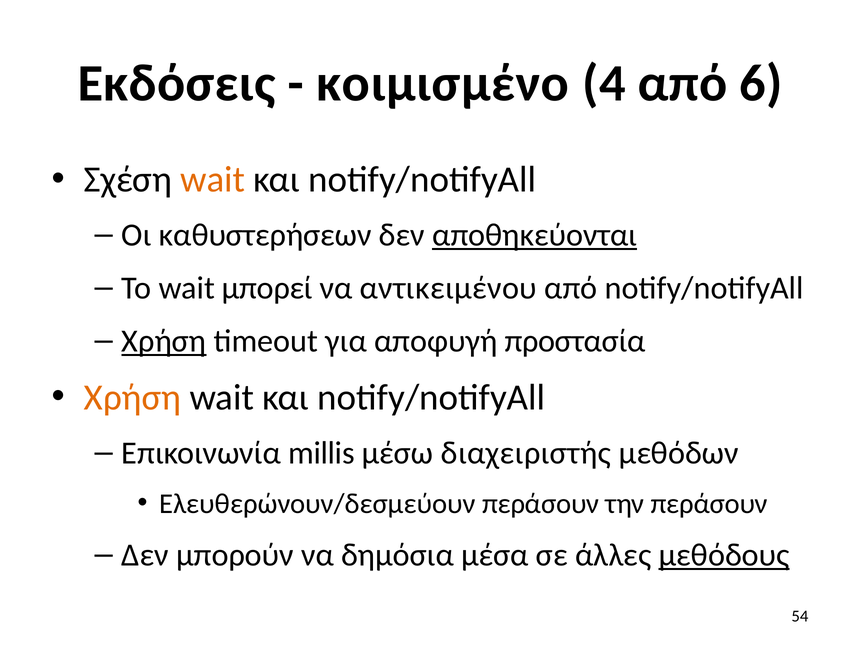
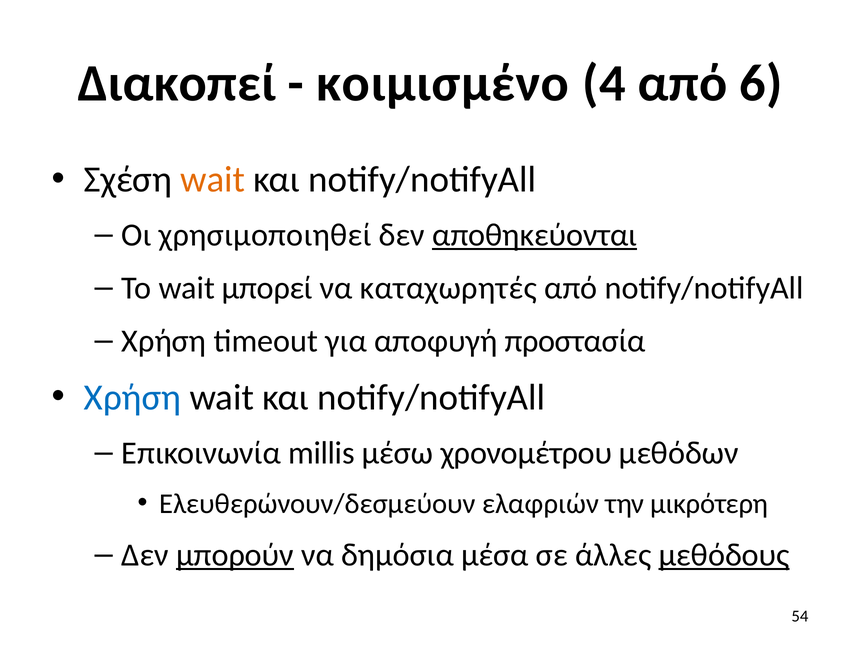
Εκδόσεις: Εκδόσεις -> Διακοπεί
καθυστερήσεων: καθυστερήσεων -> χρησιμοποιηθεί
αντικειμένου: αντικειμένου -> καταχωρητές
Χρήση at (164, 341) underline: present -> none
Χρήση at (133, 398) colour: orange -> blue
διαχειριστής: διαχειριστής -> χρονομέτρου
Ελευθερώνουν/δεσμεύουν περάσουν: περάσουν -> ελαφριών
την περάσουν: περάσουν -> μικρότερη
μπορούν underline: none -> present
